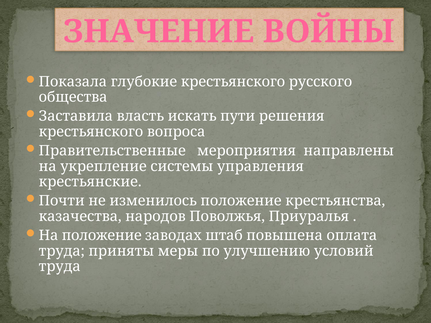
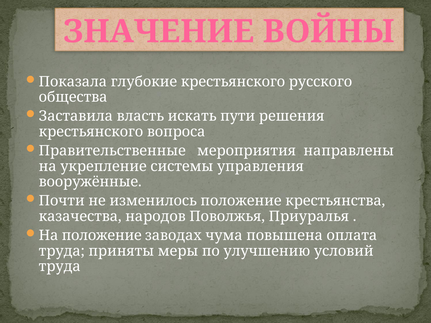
крестьянские: крестьянские -> вооружённые
штаб: штаб -> чума
